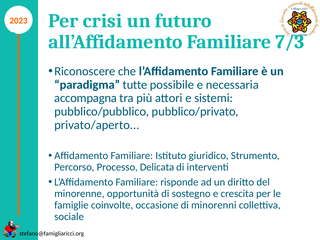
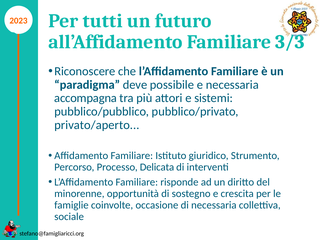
crisi: crisi -> tutti
7/3: 7/3 -> 3/3
tutte: tutte -> deve
di minorenni: minorenni -> necessaria
